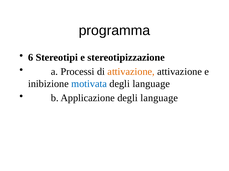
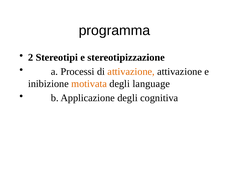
6: 6 -> 2
motivata colour: blue -> orange
Applicazione degli language: language -> cognitiva
